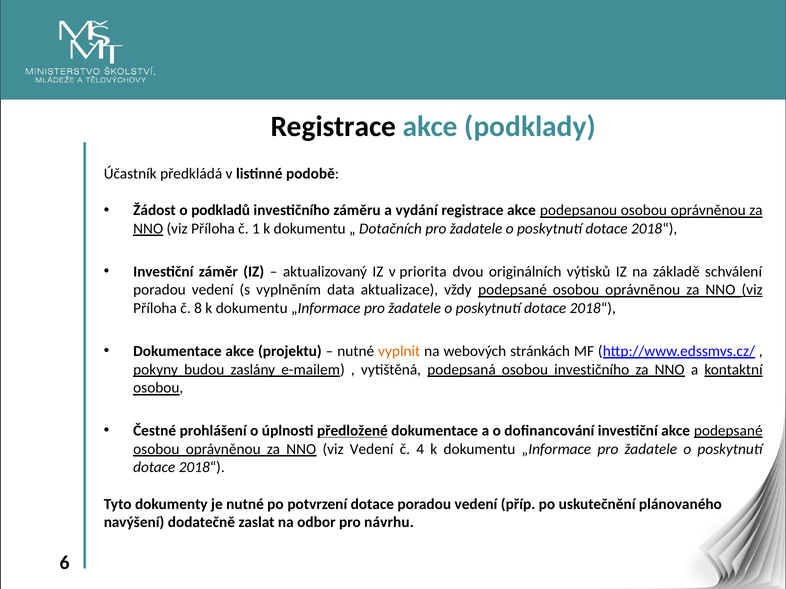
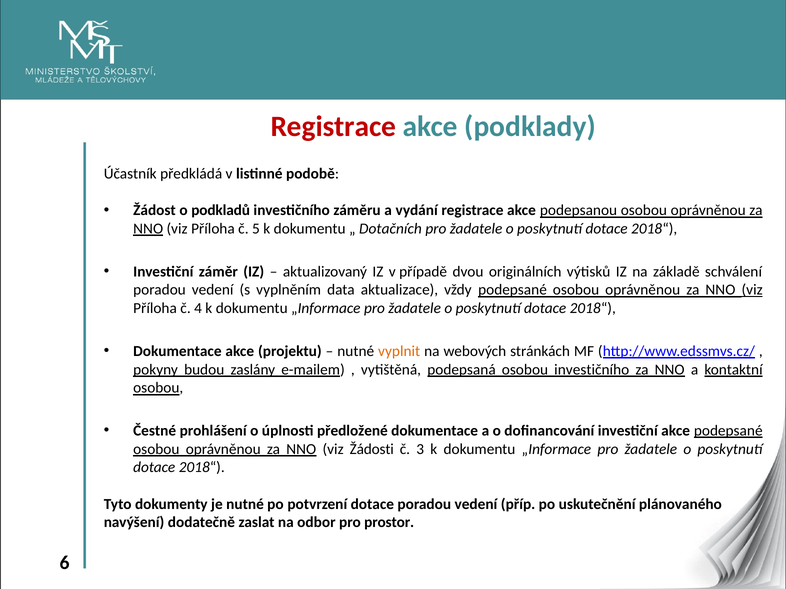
Registrace at (333, 127) colour: black -> red
1: 1 -> 5
priorita: priorita -> případě
8: 8 -> 4
předložené underline: present -> none
viz Vedení: Vedení -> Žádosti
4: 4 -> 3
návrhu: návrhu -> prostor
